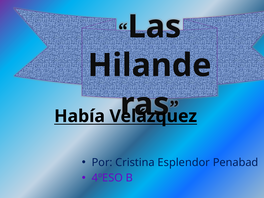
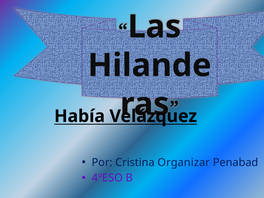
Esplendor: Esplendor -> Organizar
